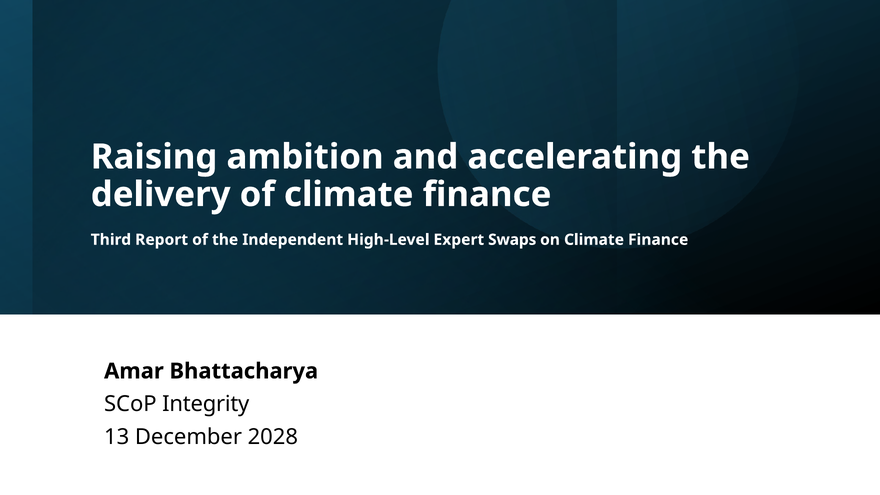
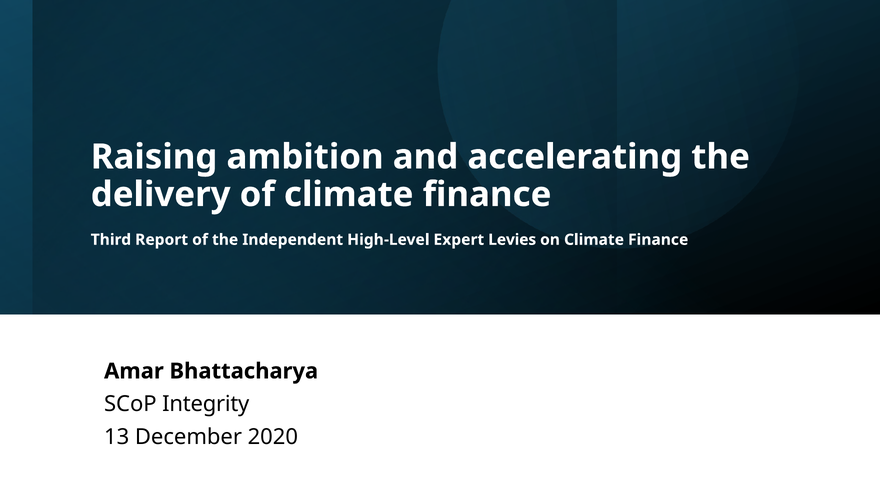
Swaps: Swaps -> Levies
2028: 2028 -> 2020
